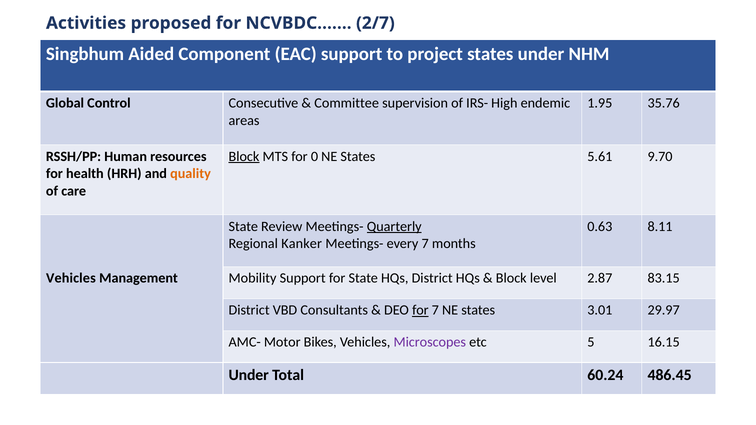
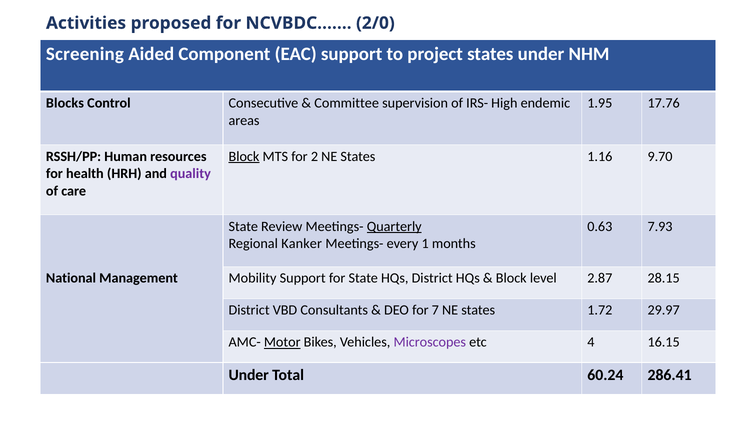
2/7: 2/7 -> 2/0
Singbhum: Singbhum -> Screening
Global: Global -> Blocks
35.76: 35.76 -> 17.76
0: 0 -> 2
5.61: 5.61 -> 1.16
quality colour: orange -> purple
8.11: 8.11 -> 7.93
every 7: 7 -> 1
Vehicles at (71, 278): Vehicles -> National
83.15: 83.15 -> 28.15
for at (420, 310) underline: present -> none
3.01: 3.01 -> 1.72
Motor underline: none -> present
5: 5 -> 4
486.45: 486.45 -> 286.41
